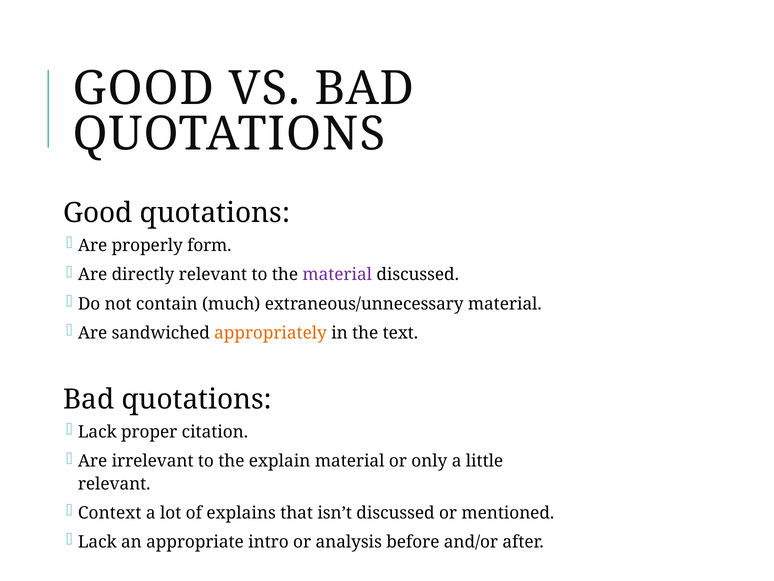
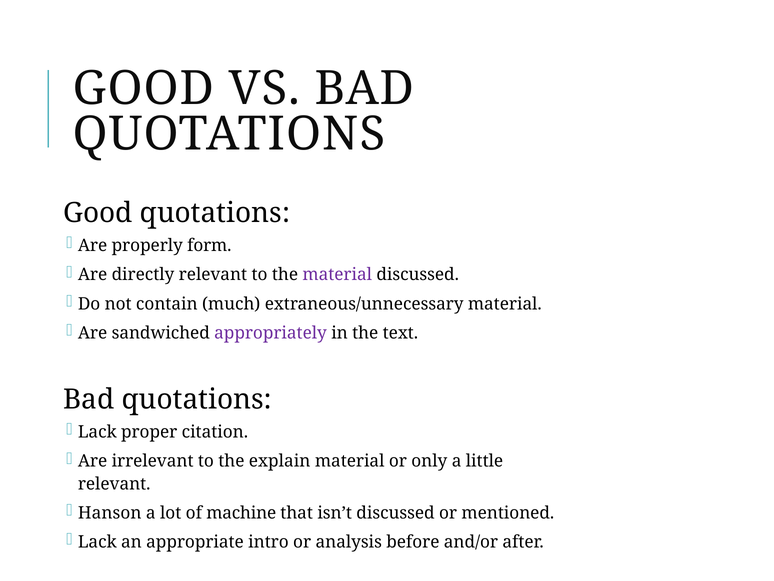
appropriately colour: orange -> purple
Context: Context -> Hanson
explains: explains -> machine
